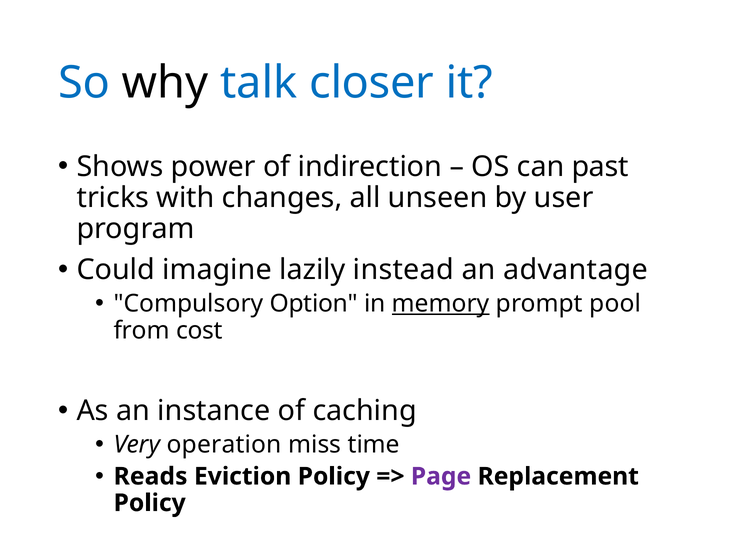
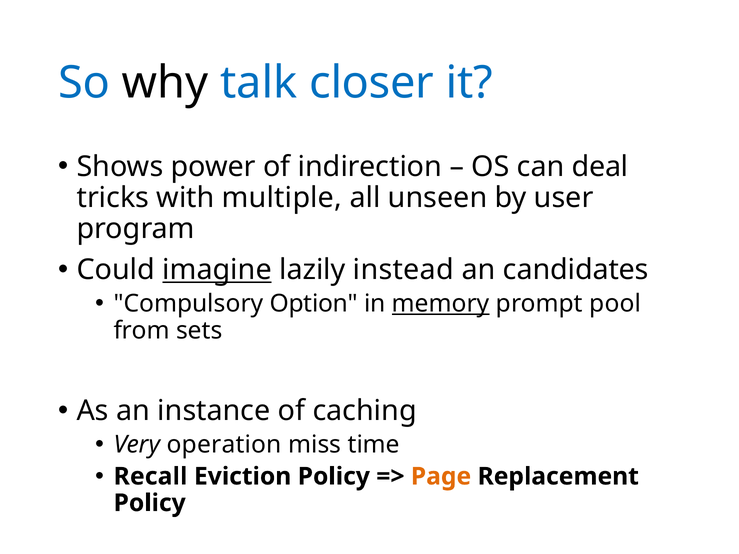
past: past -> deal
changes: changes -> multiple
imagine underline: none -> present
advantage: advantage -> candidates
cost: cost -> sets
Reads: Reads -> Recall
Page colour: purple -> orange
